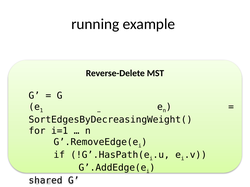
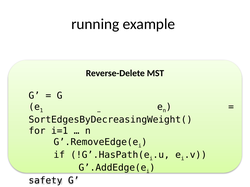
shared: shared -> safety
